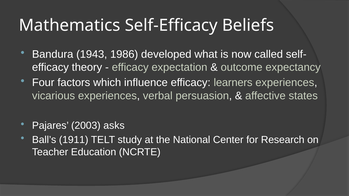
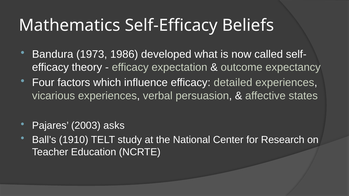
1943: 1943 -> 1973
learners: learners -> detailed
1911: 1911 -> 1910
